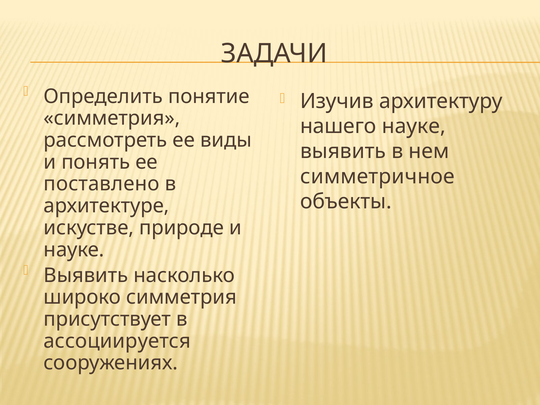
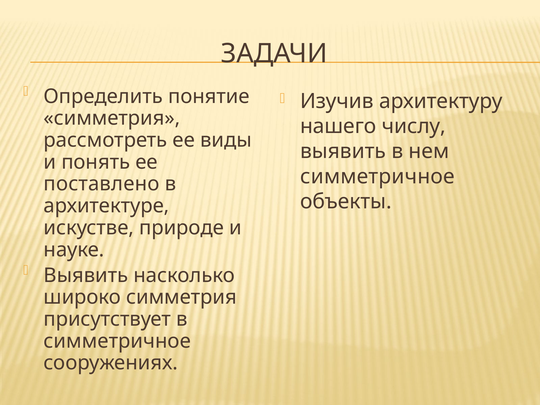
нашего науке: науке -> числу
ассоциируется at (117, 341): ассоциируется -> симметричное
